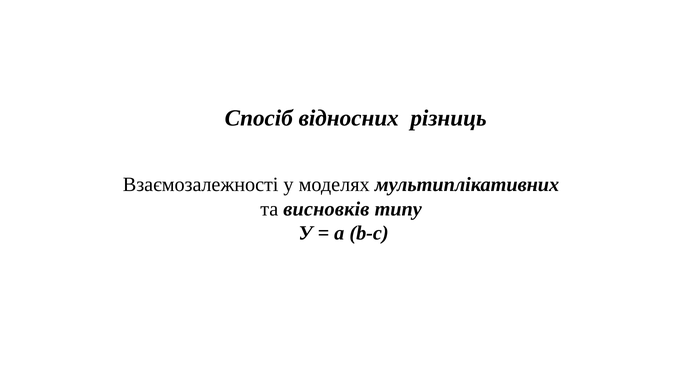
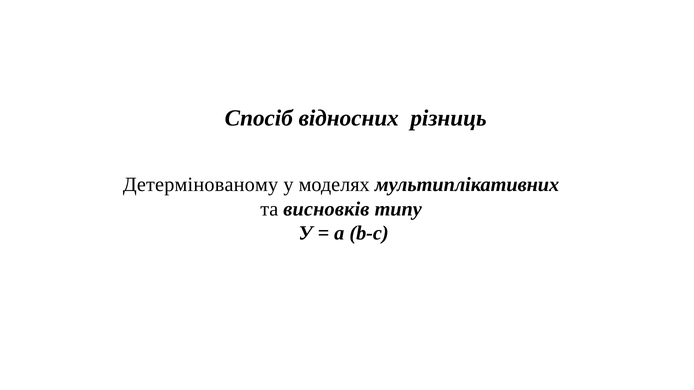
Взаємозалежності: Взаємозалежності -> Детермінованому
